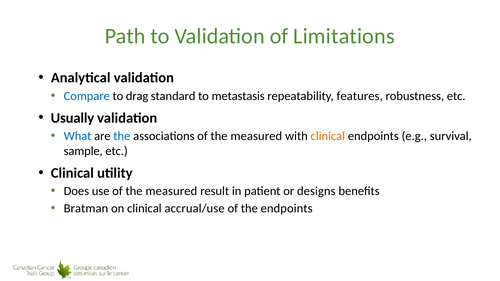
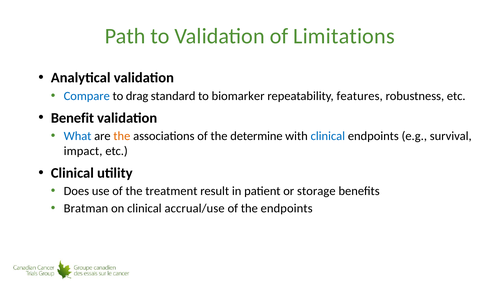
metastasis: metastasis -> biomarker
Usually: Usually -> Benefit
the at (122, 136) colour: blue -> orange
associations of the measured: measured -> determine
clinical at (328, 136) colour: orange -> blue
sample: sample -> impact
use of the measured: measured -> treatment
designs: designs -> storage
